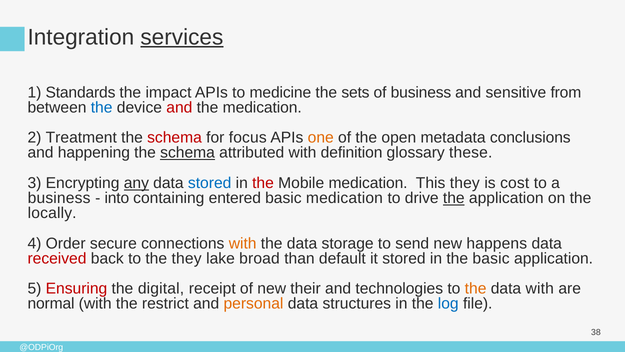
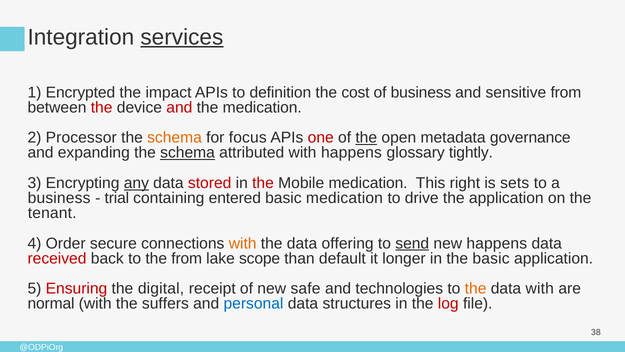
Standards: Standards -> Encrypted
medicine: medicine -> definition
sets: sets -> cost
the at (102, 107) colour: blue -> red
Treatment: Treatment -> Processor
schema at (175, 138) colour: red -> orange
one colour: orange -> red
the at (366, 138) underline: none -> present
conclusions: conclusions -> governance
happening: happening -> expanding
with definition: definition -> happens
these: these -> tightly
stored at (210, 183) colour: blue -> red
This they: they -> right
cost: cost -> sets
into: into -> trial
the at (454, 198) underline: present -> none
locally: locally -> tenant
storage: storage -> offering
send underline: none -> present
the they: they -> from
broad: broad -> scope
it stored: stored -> longer
their: their -> safe
restrict: restrict -> suffers
personal colour: orange -> blue
log colour: blue -> red
